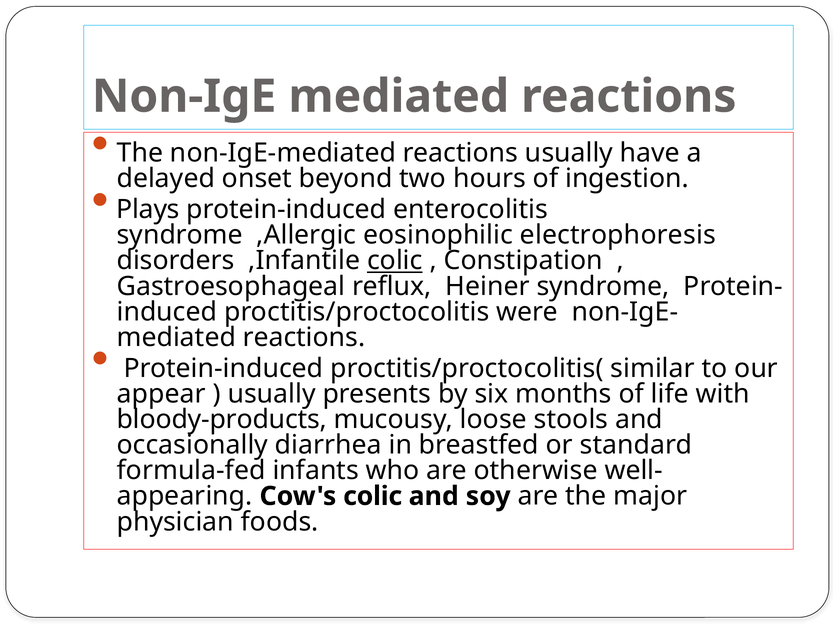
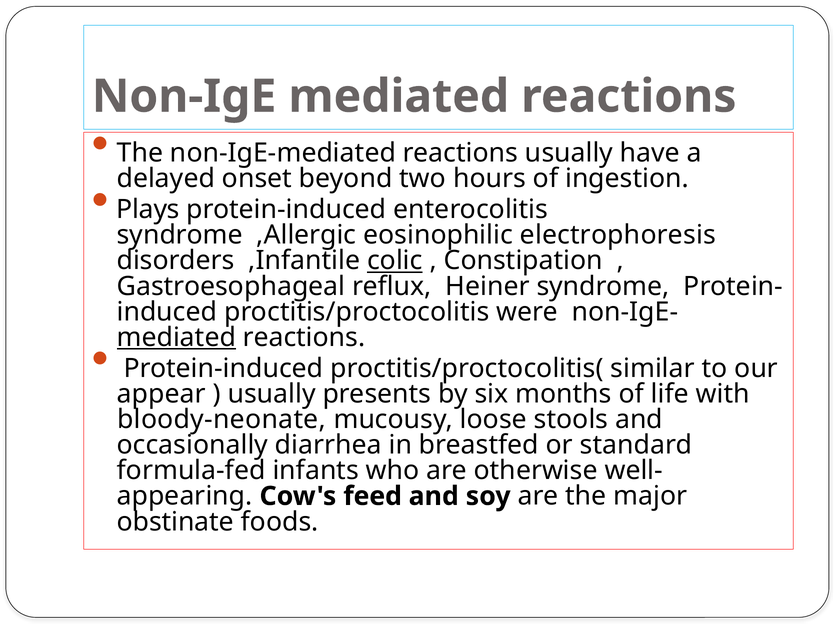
mediated at (176, 338) underline: none -> present
bloody-products: bloody-products -> bloody-neonate
Cow's colic: colic -> feed
physician: physician -> obstinate
